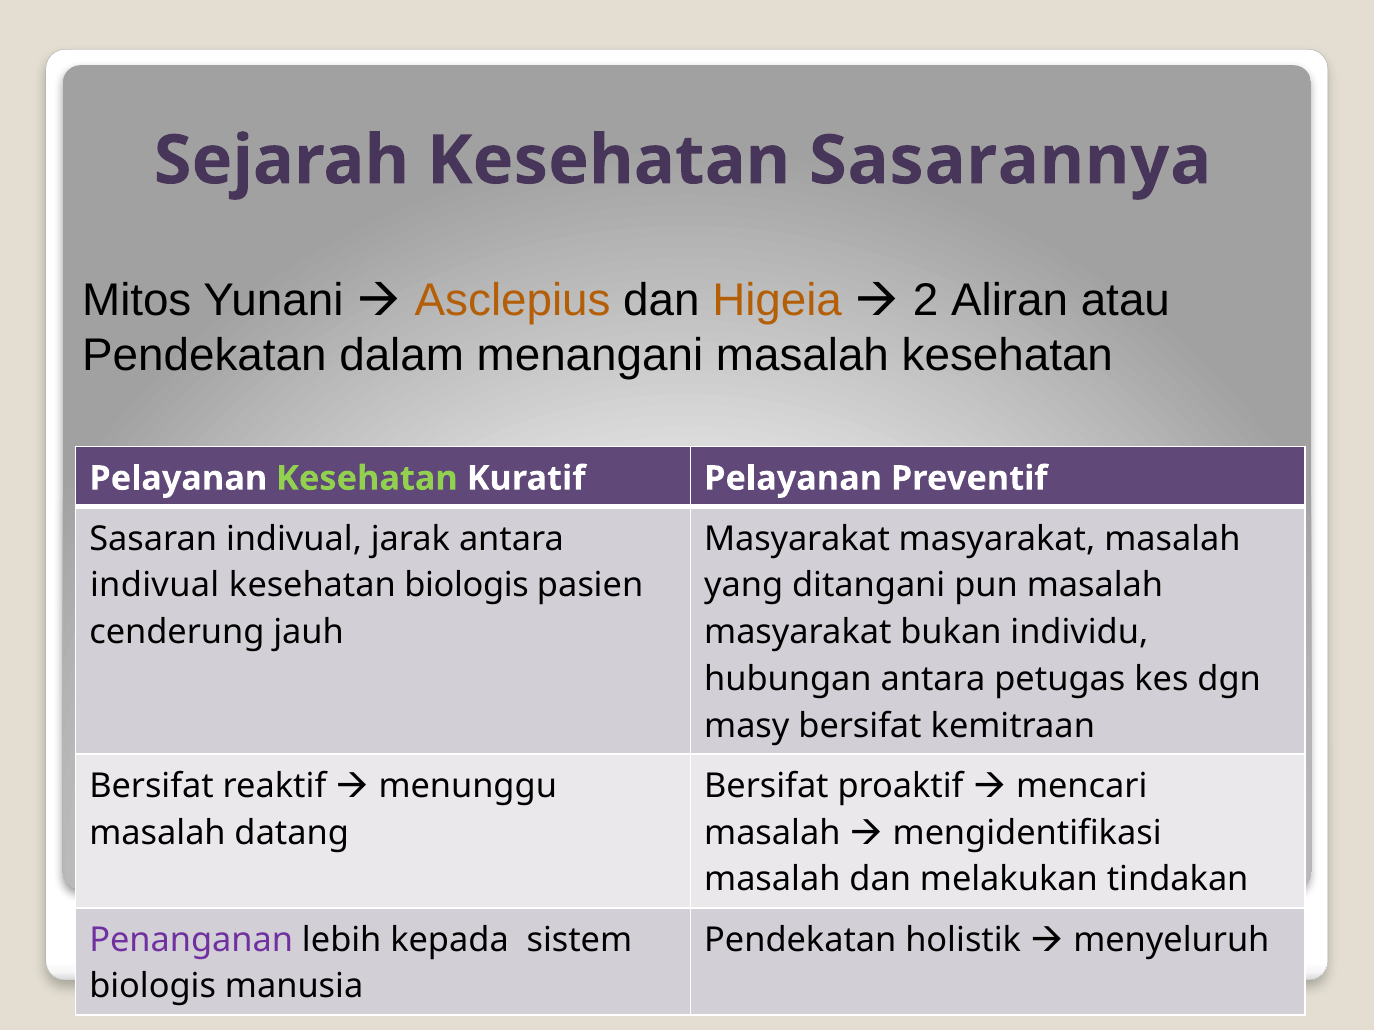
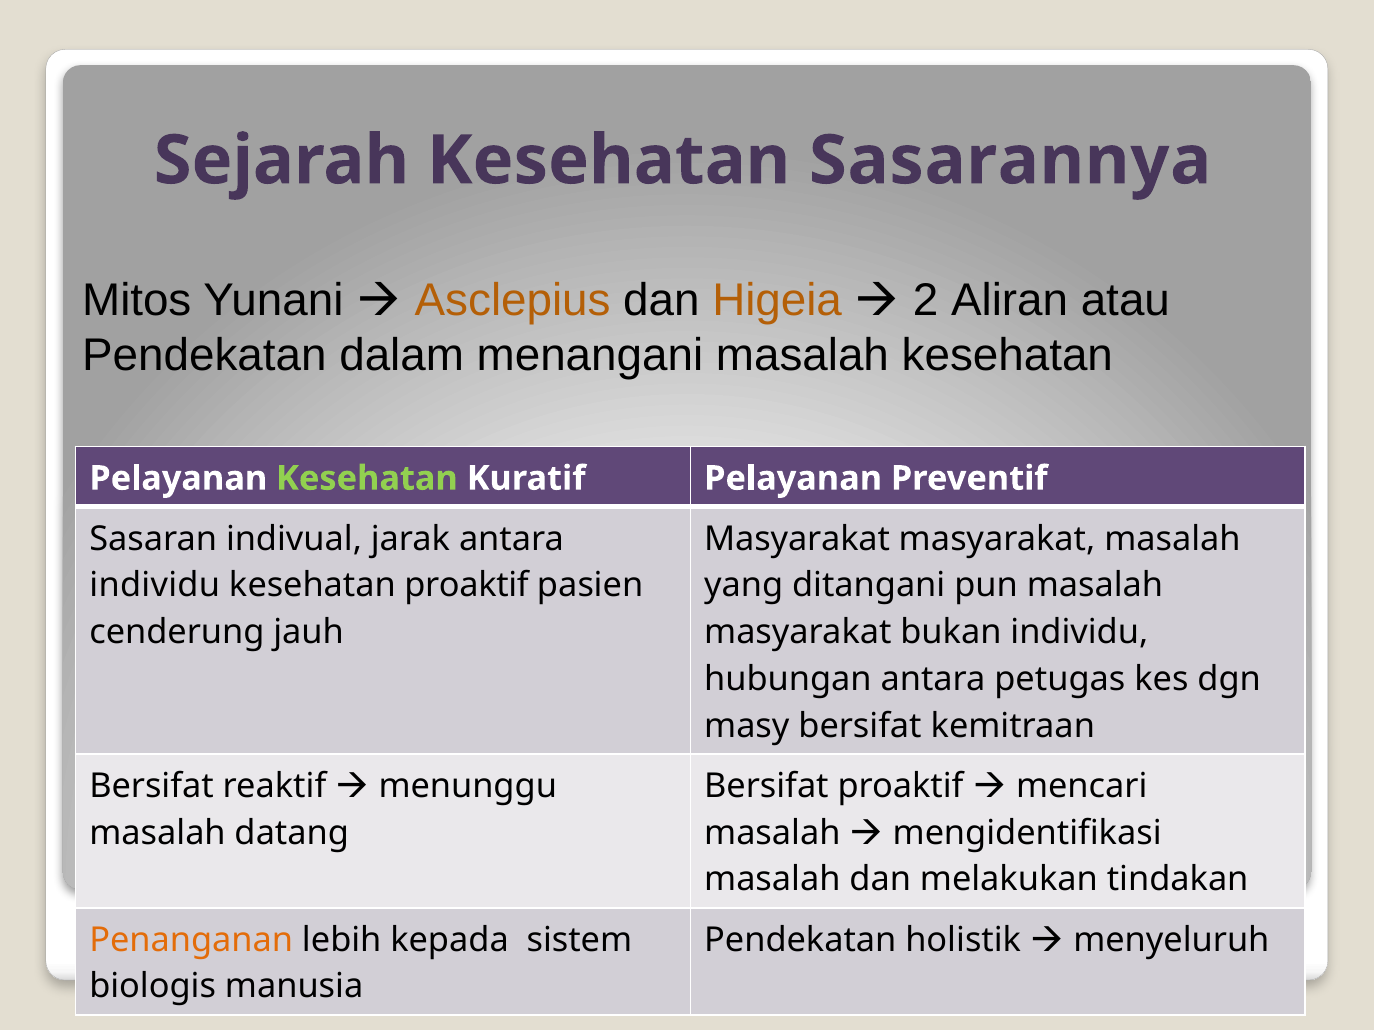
indivual at (155, 586): indivual -> individu
kesehatan biologis: biologis -> proaktif
Penanganan colour: purple -> orange
